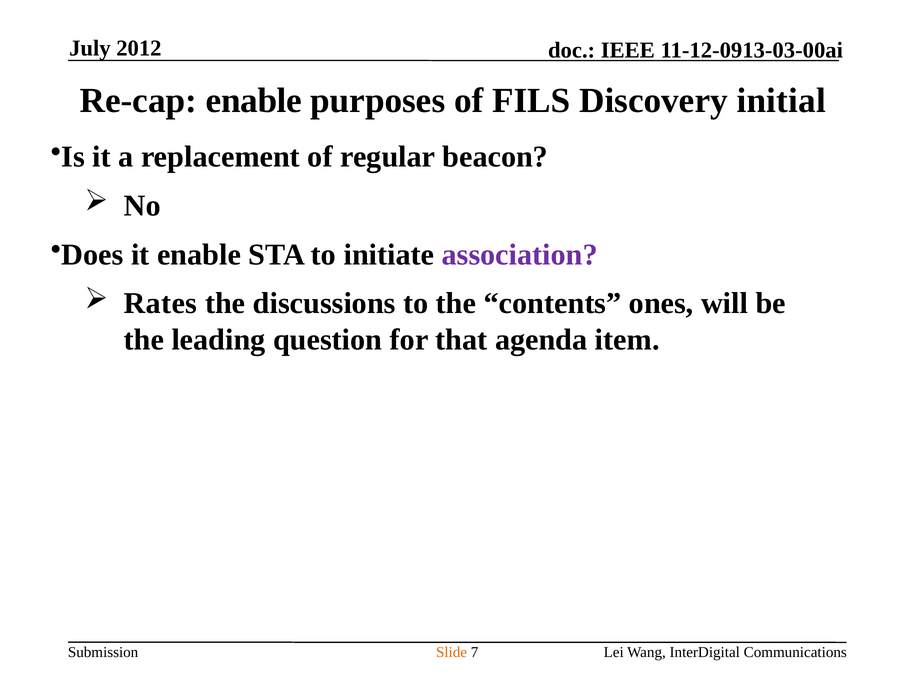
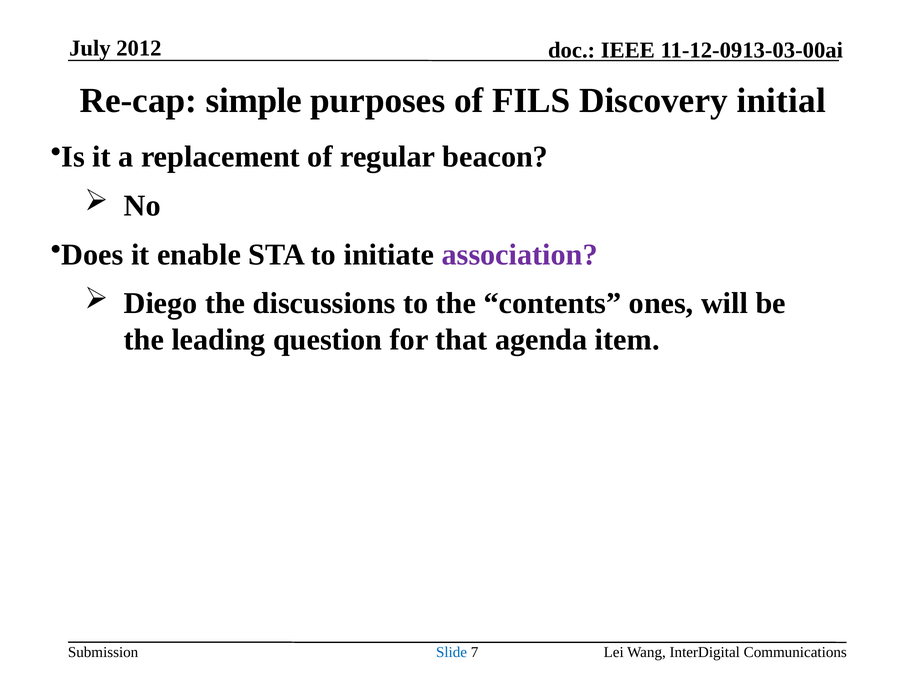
Re-cap enable: enable -> simple
Rates: Rates -> Diego
Slide colour: orange -> blue
